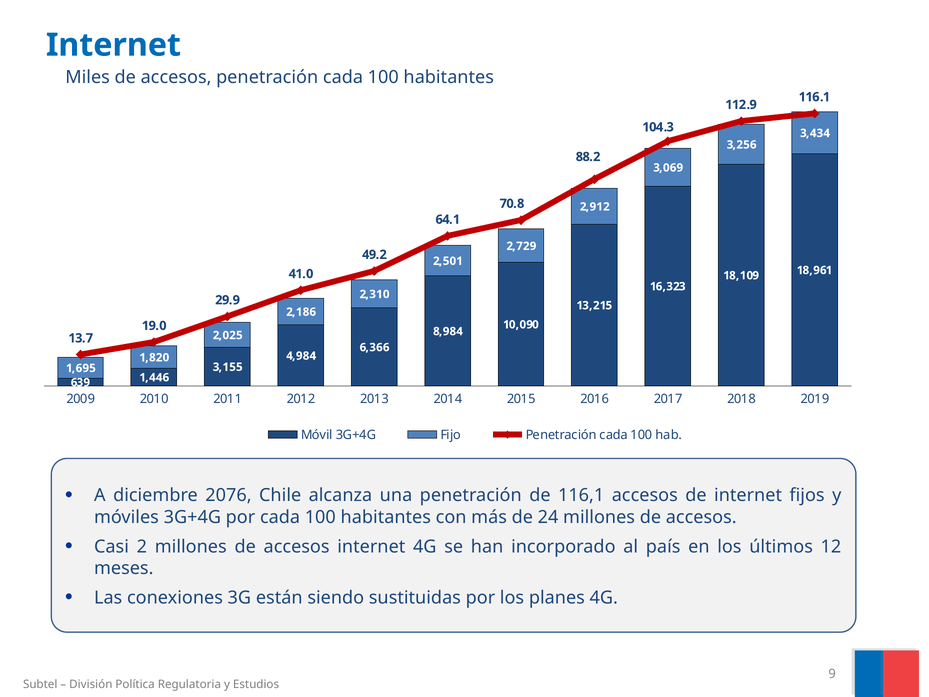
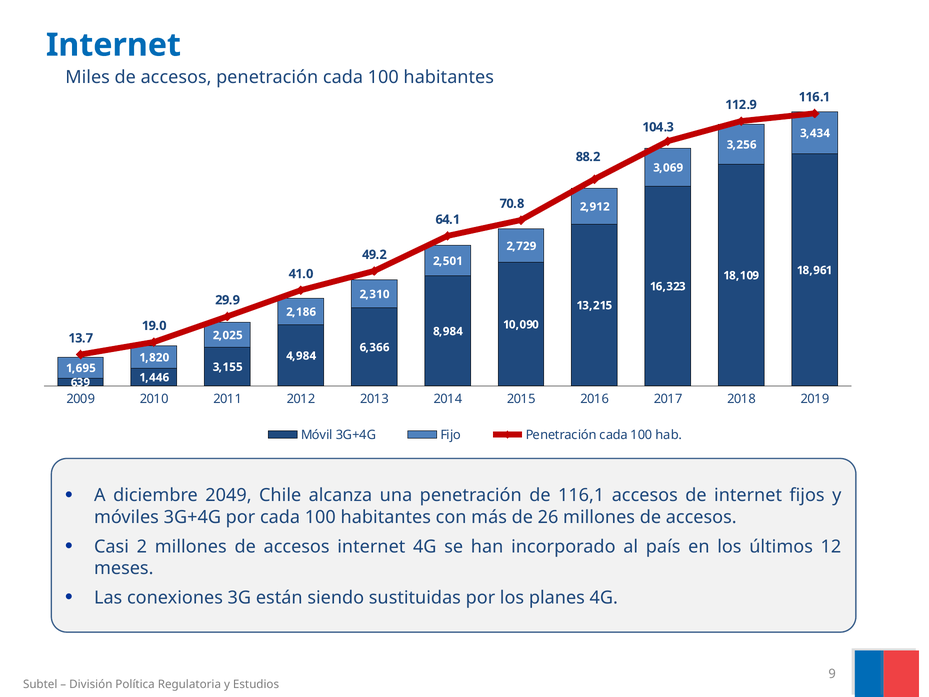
2076: 2076 -> 2049
24: 24 -> 26
